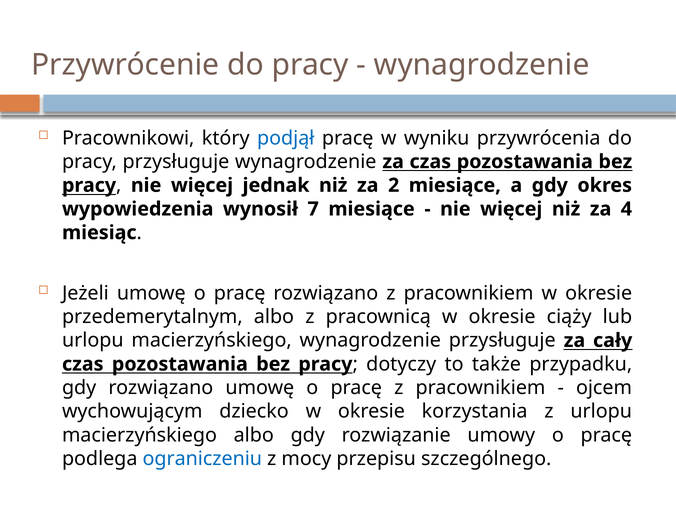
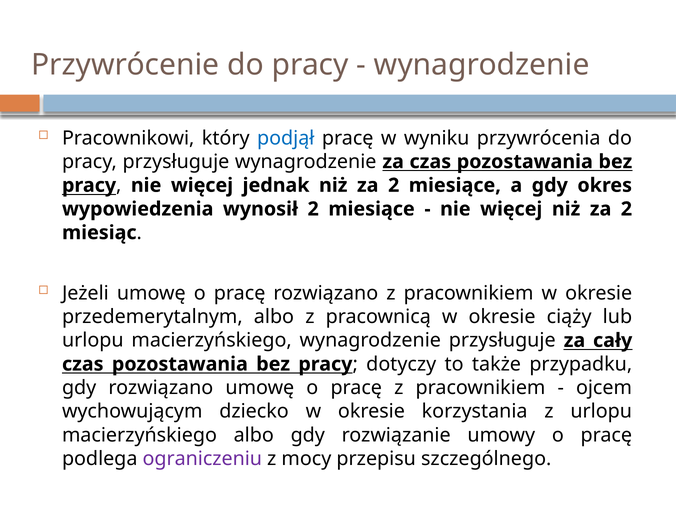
wynosił 7: 7 -> 2
więcej niż za 4: 4 -> 2
ograniczeniu colour: blue -> purple
